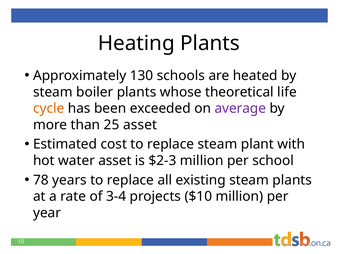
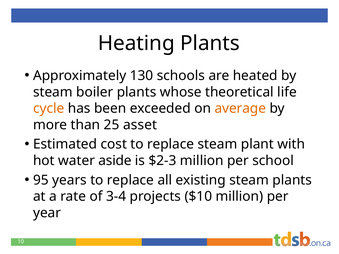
average colour: purple -> orange
water asset: asset -> aside
78: 78 -> 95
